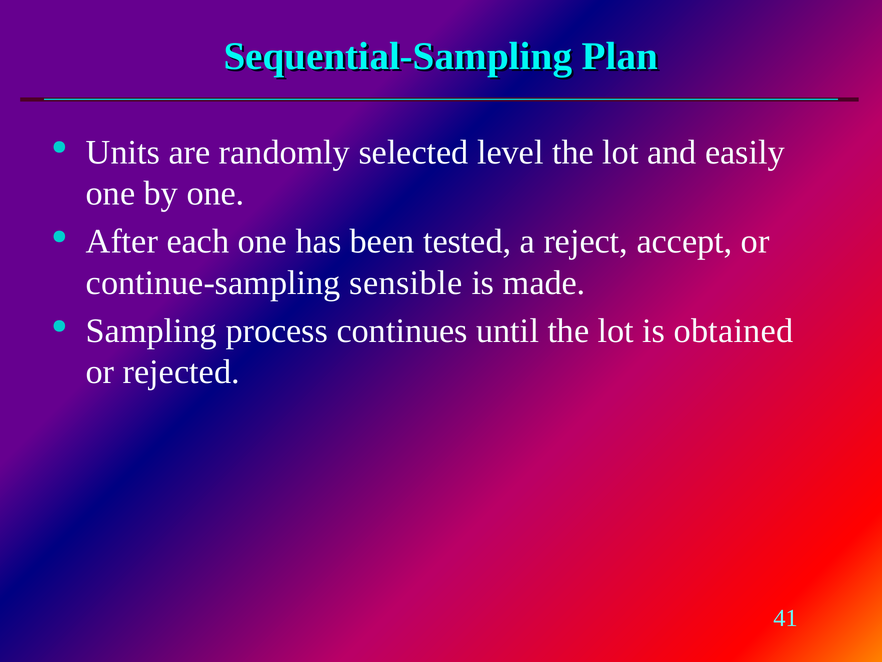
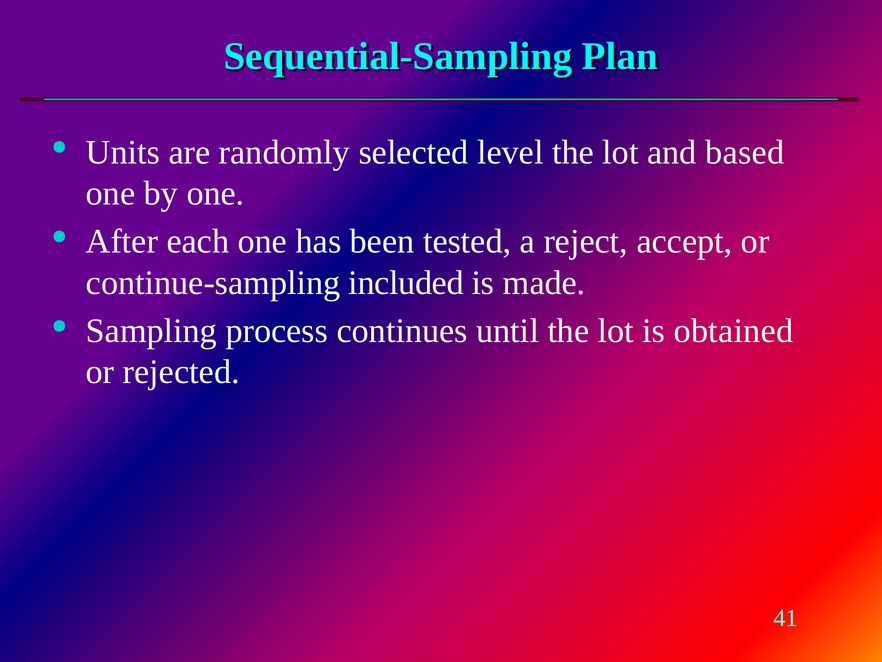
easily: easily -> based
sensible: sensible -> included
